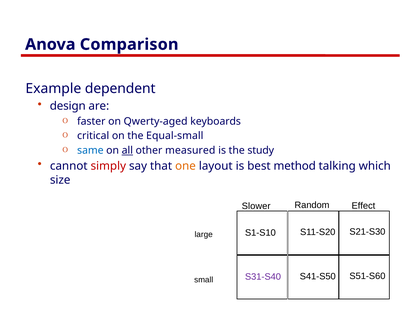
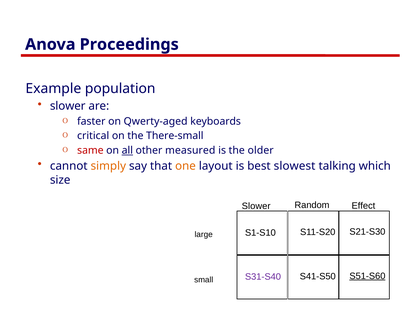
Comparison: Comparison -> Proceedings
dependent: dependent -> population
design at (68, 106): design -> slower
Equal-small: Equal-small -> There-small
same colour: blue -> red
study: study -> older
simply colour: red -> orange
method: method -> slowest
S51-S60 underline: none -> present
